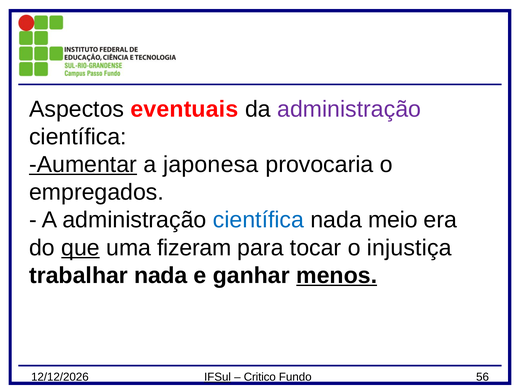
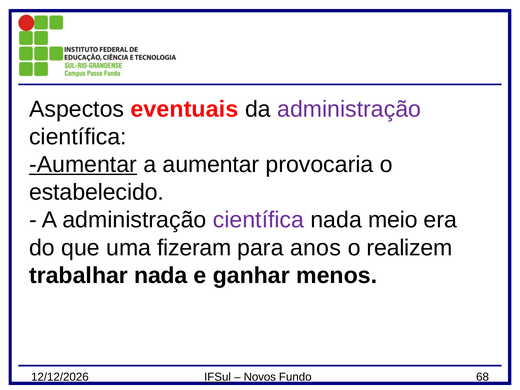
a japonesa: japonesa -> aumentar
empregados: empregados -> estabelecido
científica at (258, 220) colour: blue -> purple
que underline: present -> none
tocar: tocar -> anos
injustiça: injustiça -> realizem
menos underline: present -> none
Critico: Critico -> Novos
56: 56 -> 68
